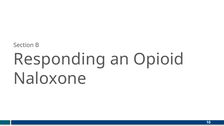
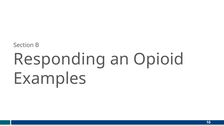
Naloxone: Naloxone -> Examples
